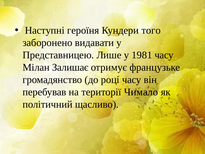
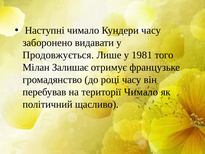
Наступні героїня: героїня -> чимало
Кундери того: того -> часу
Представницею: Представницею -> Продовжується
1981 часу: часу -> того
